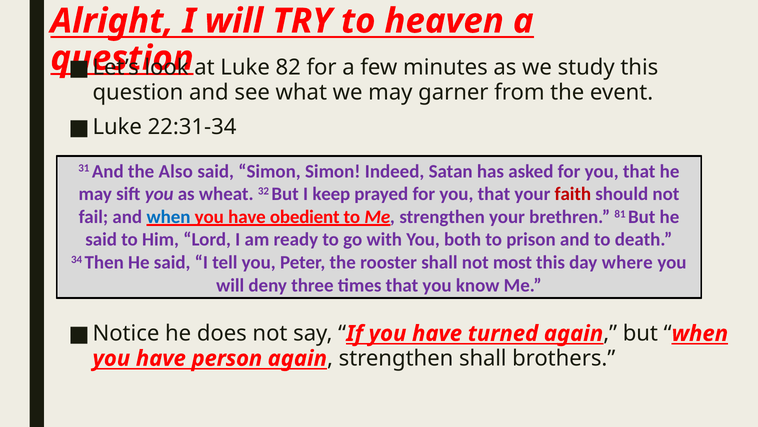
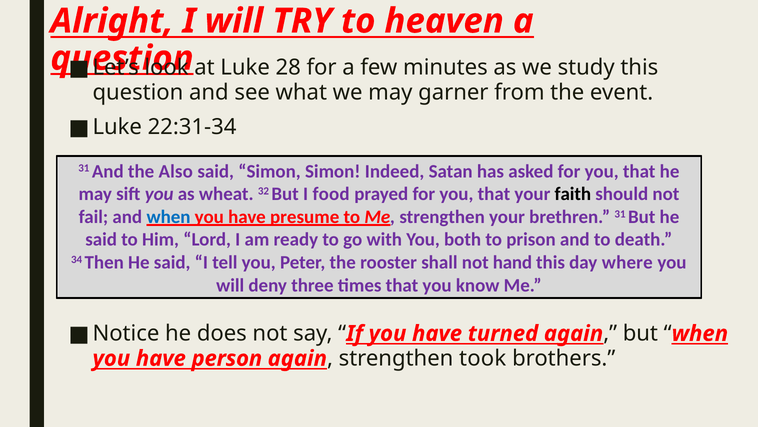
82: 82 -> 28
keep: keep -> food
faith colour: red -> black
obedient: obedient -> presume
brethren 81: 81 -> 31
most: most -> hand
strengthen shall: shall -> took
